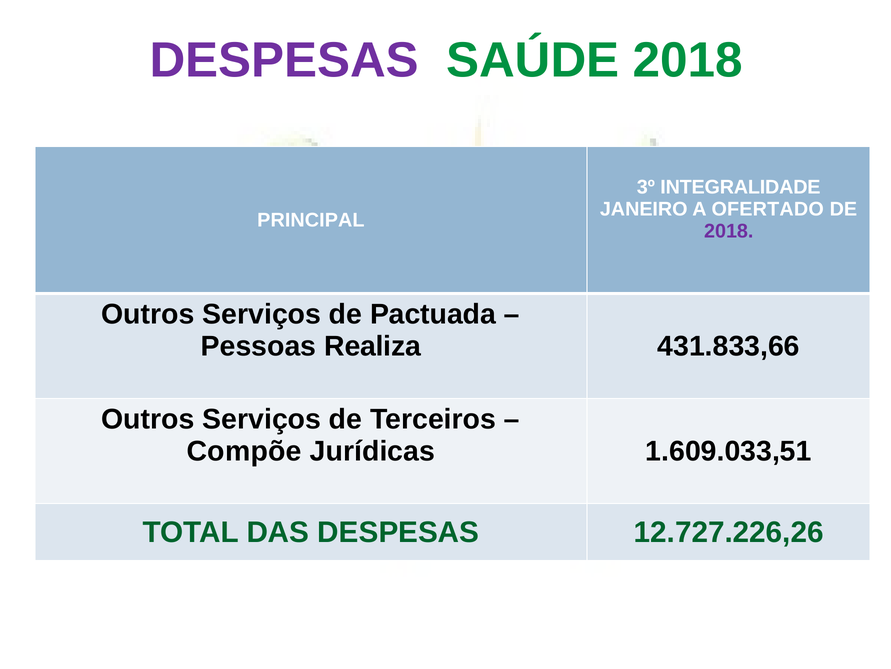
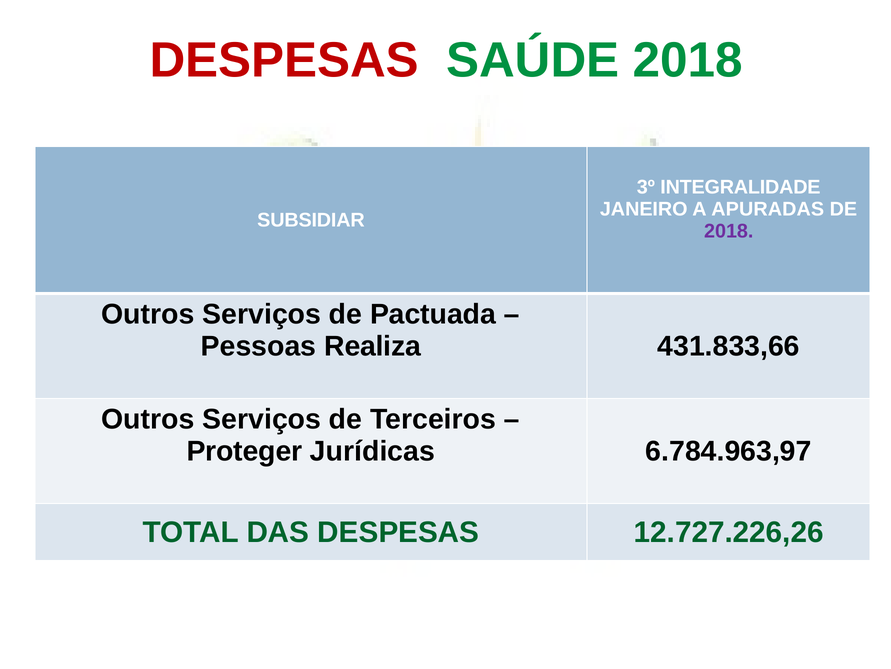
DESPESAS at (284, 61) colour: purple -> red
OFERTADO: OFERTADO -> APURADAS
PRINCIPAL: PRINCIPAL -> SUBSIDIAR
Compõe: Compõe -> Proteger
1.609.033,51: 1.609.033,51 -> 6.784.963,97
